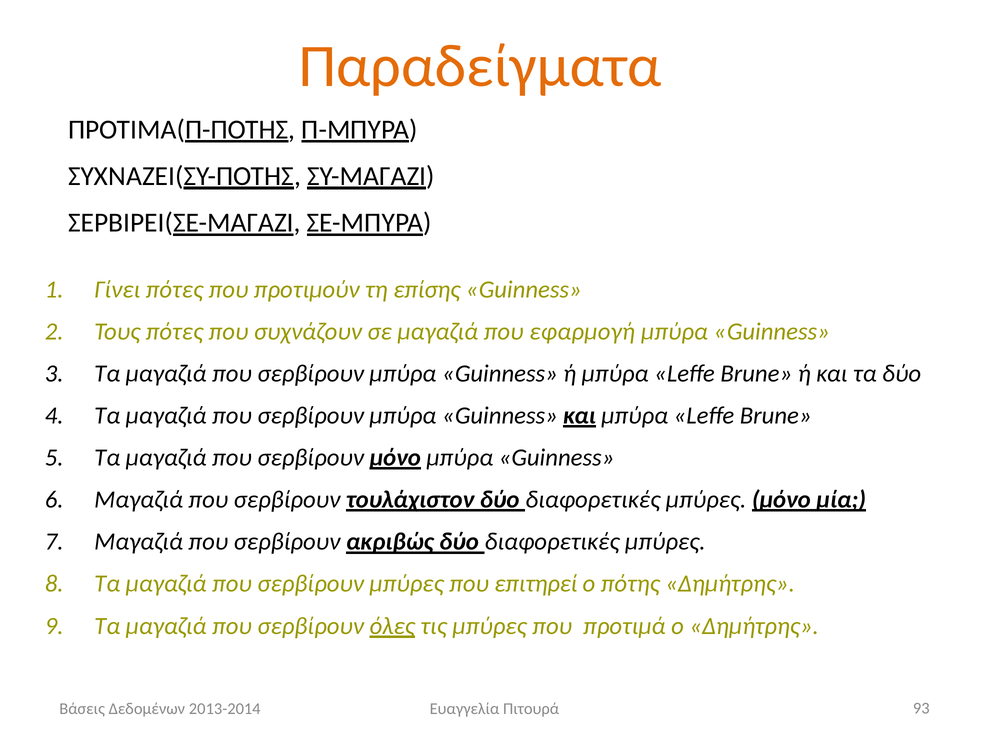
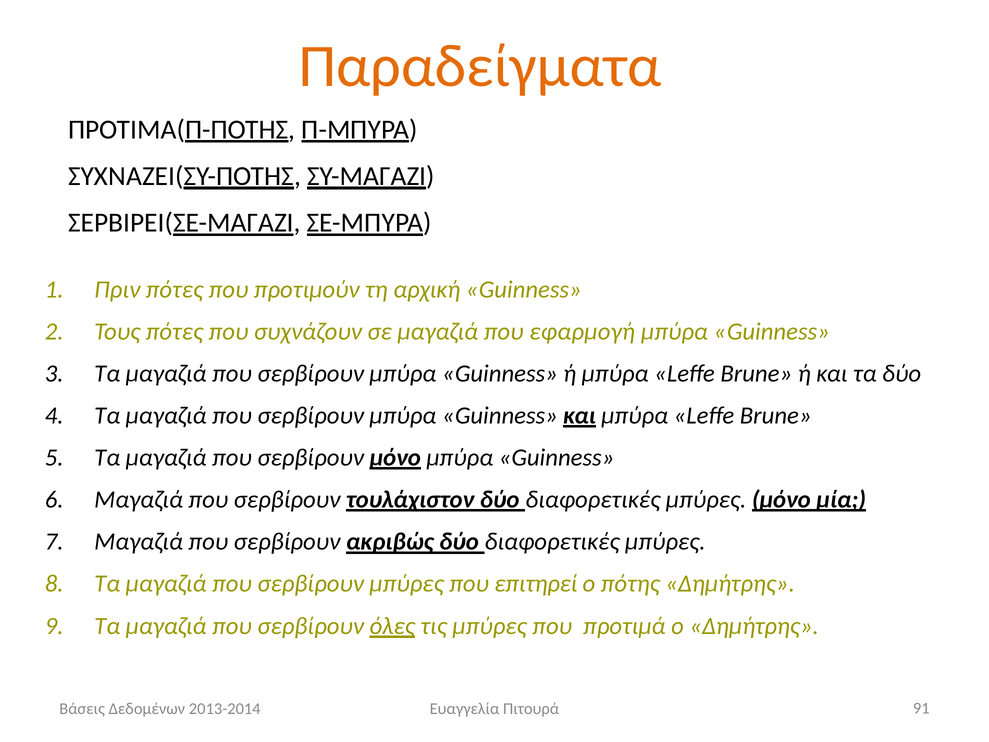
Γίνει: Γίνει -> Πριν
επίσης: επίσης -> αρχική
93: 93 -> 91
